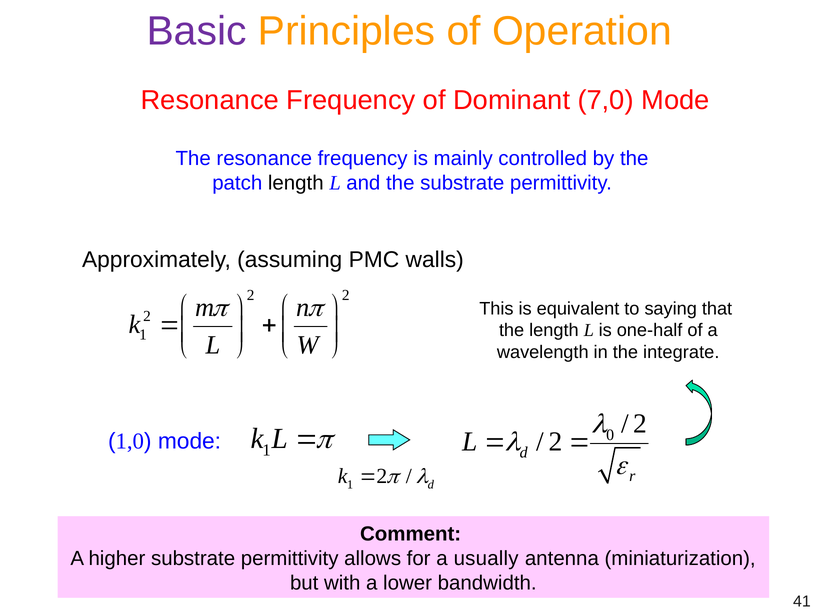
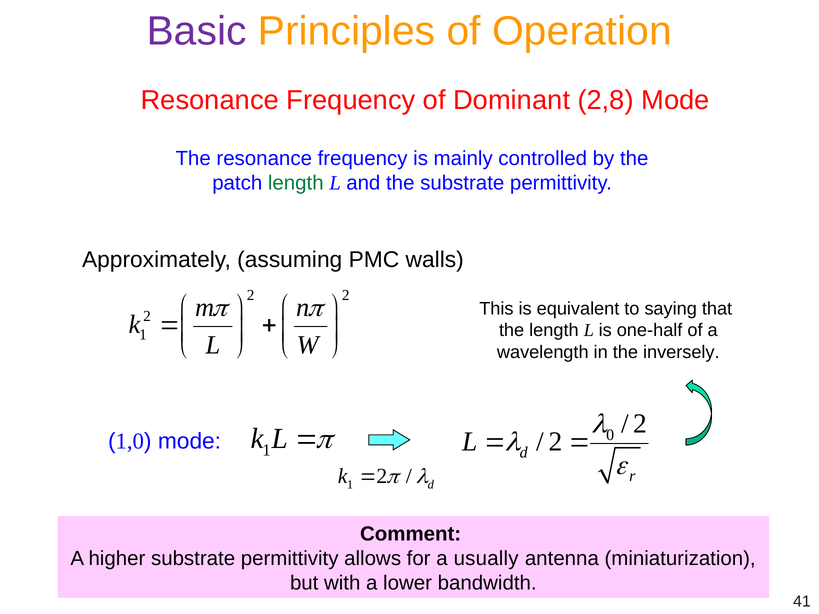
7,0: 7,0 -> 2,8
length at (296, 183) colour: black -> green
integrate: integrate -> inversely
